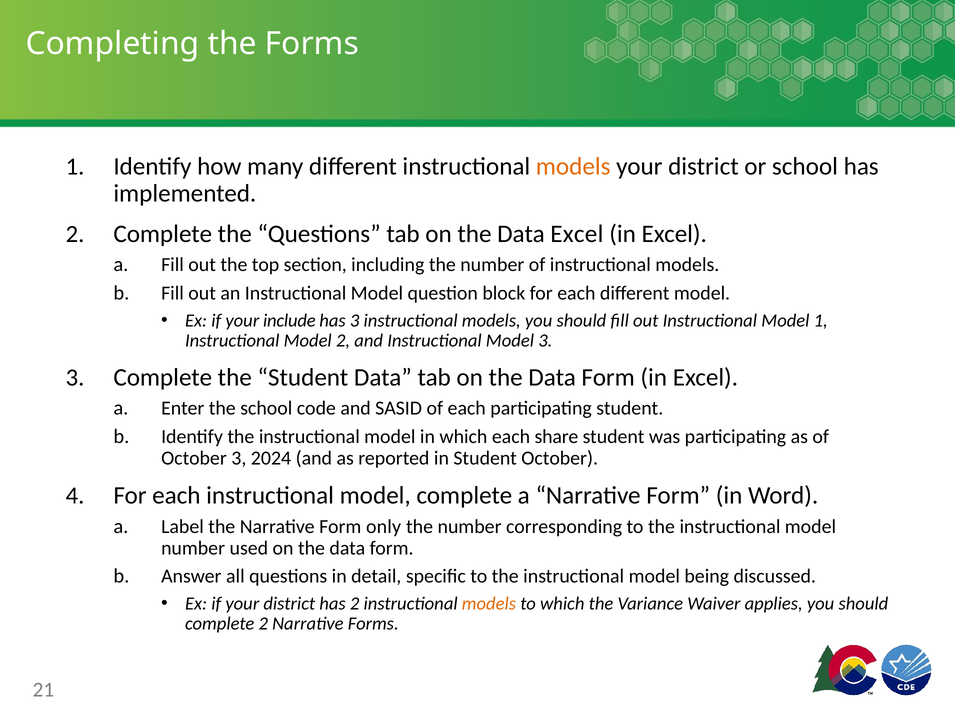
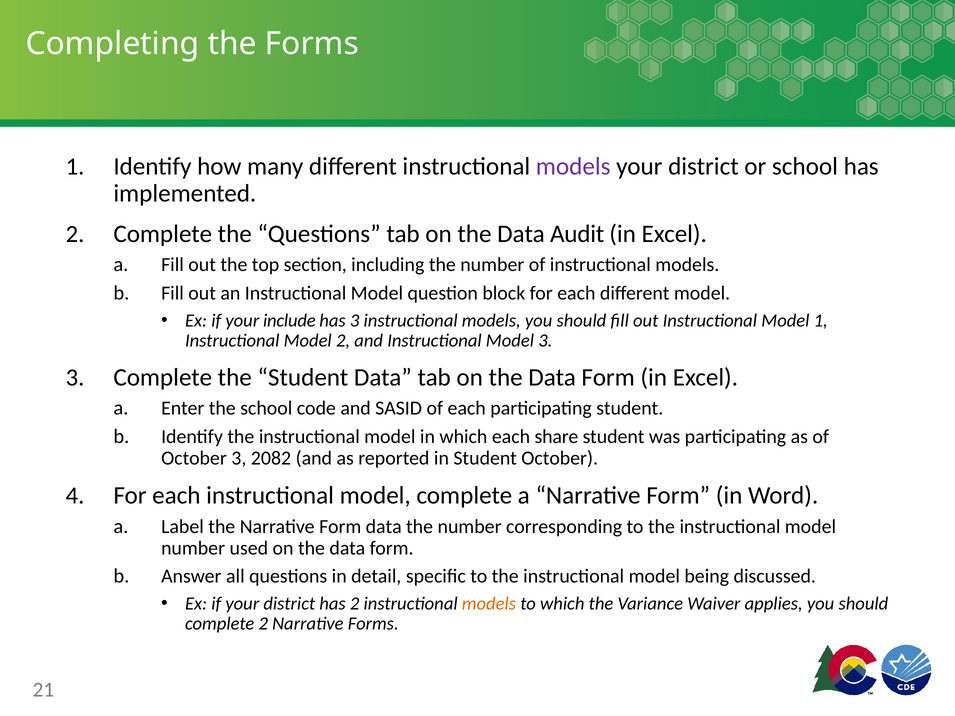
models at (573, 166) colour: orange -> purple
Data Excel: Excel -> Audit
2024: 2024 -> 2082
Form only: only -> data
